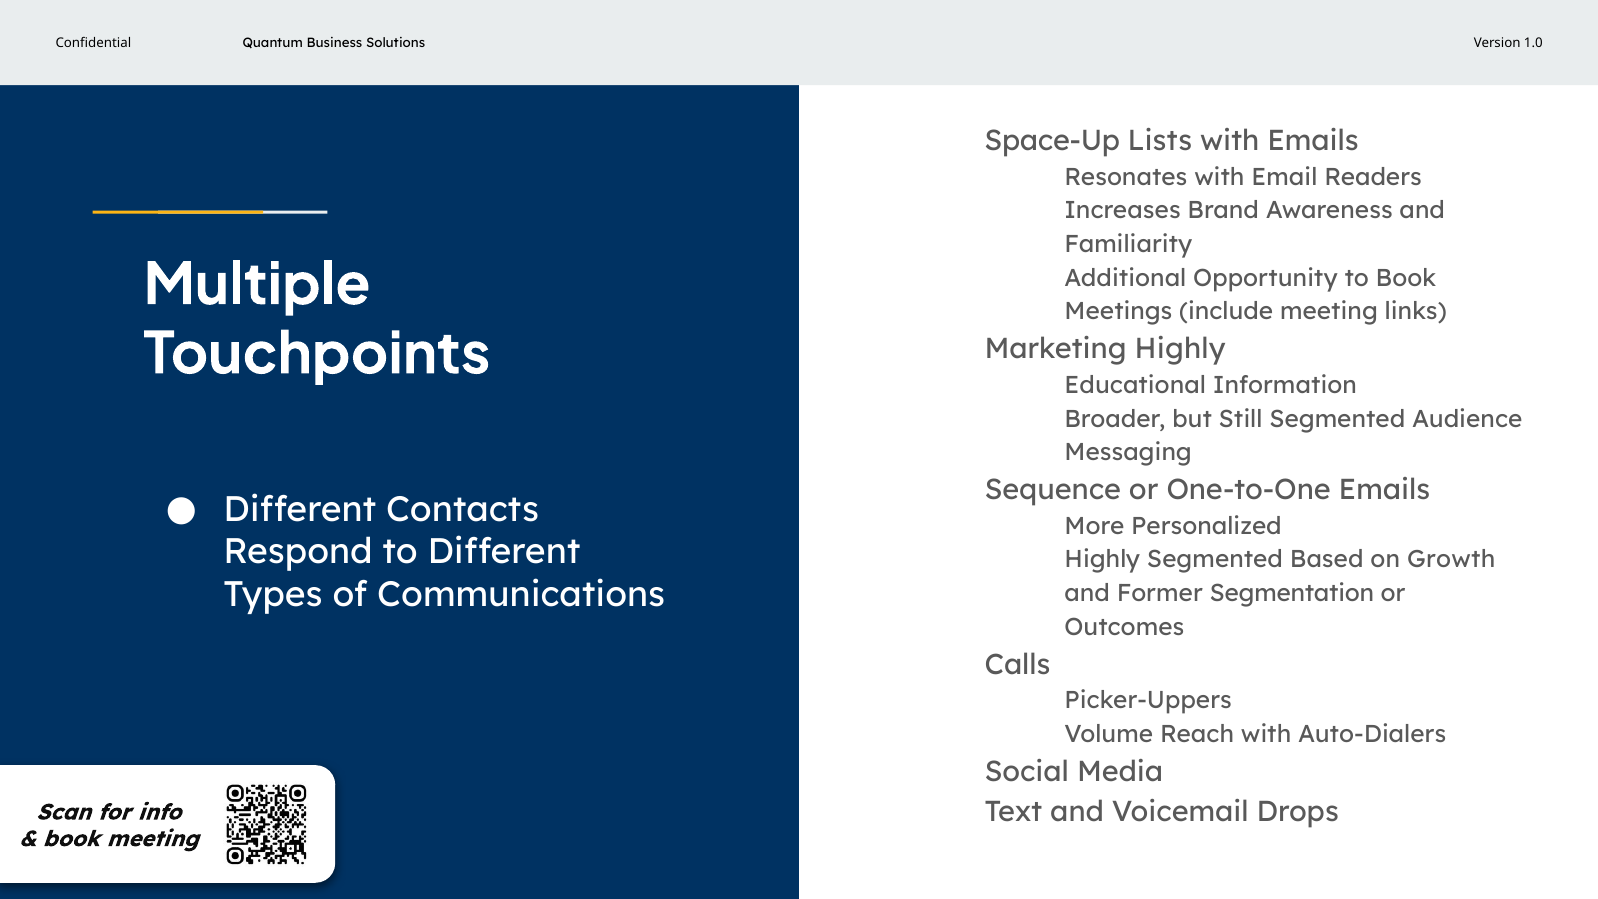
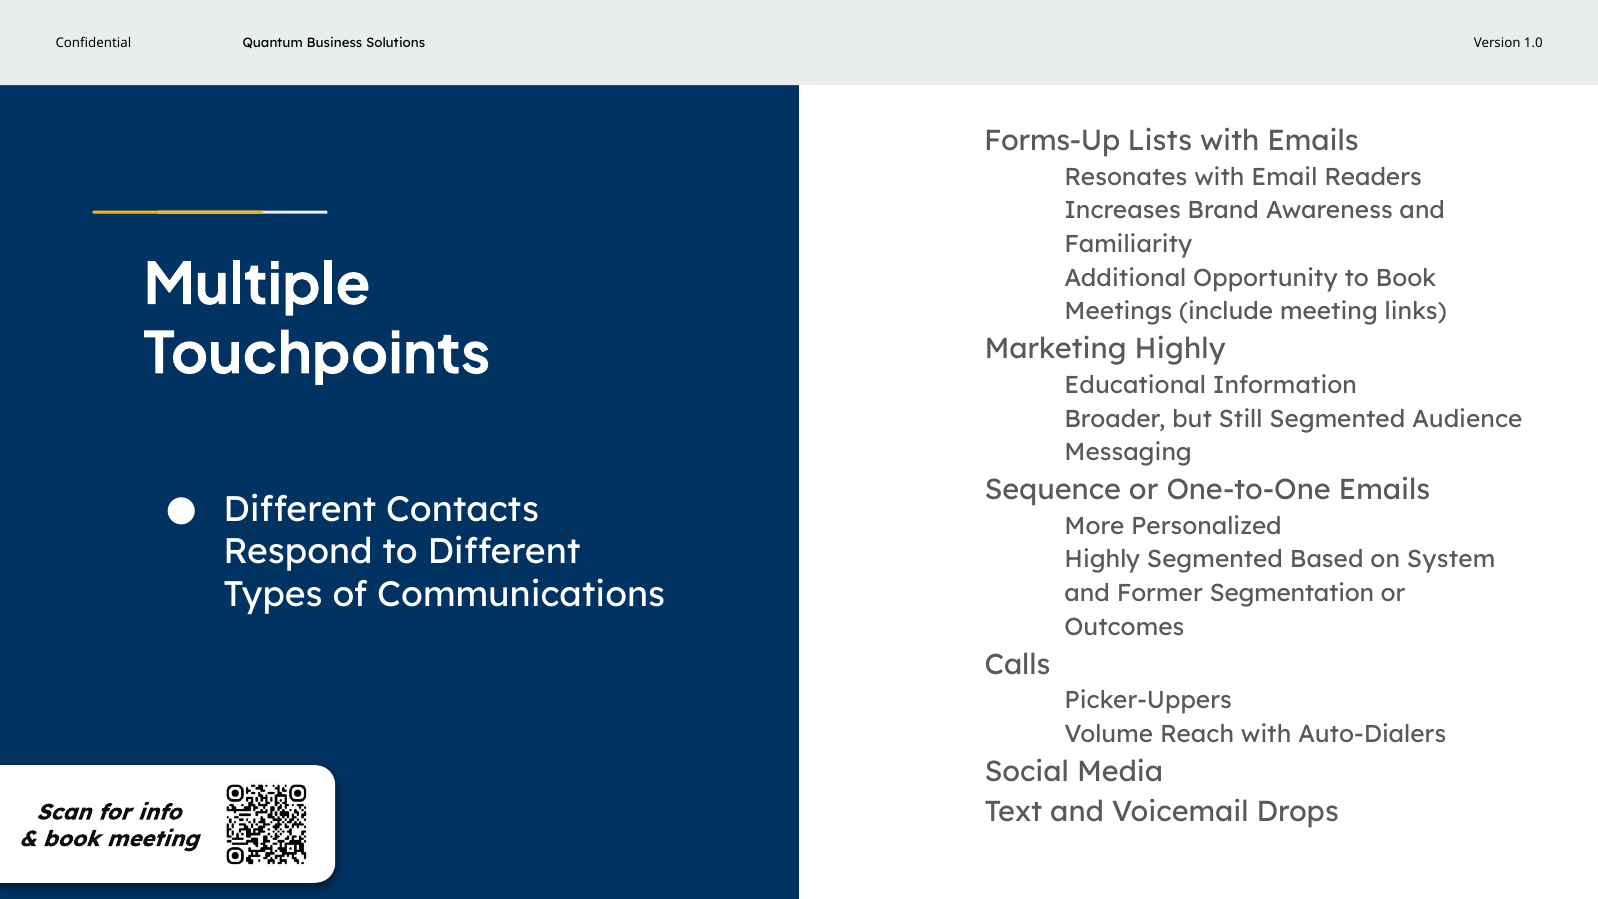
Space-Up: Space-Up -> Forms-Up
Growth: Growth -> System
